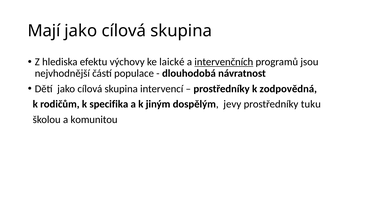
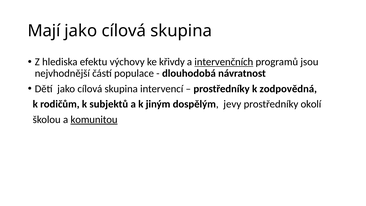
laické: laické -> křivdy
specifika: specifika -> subjektů
tuku: tuku -> okolí
komunitou underline: none -> present
